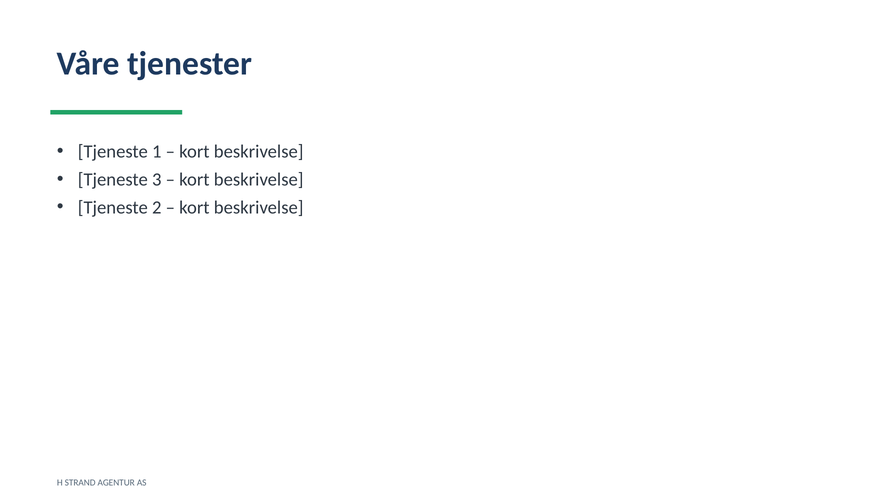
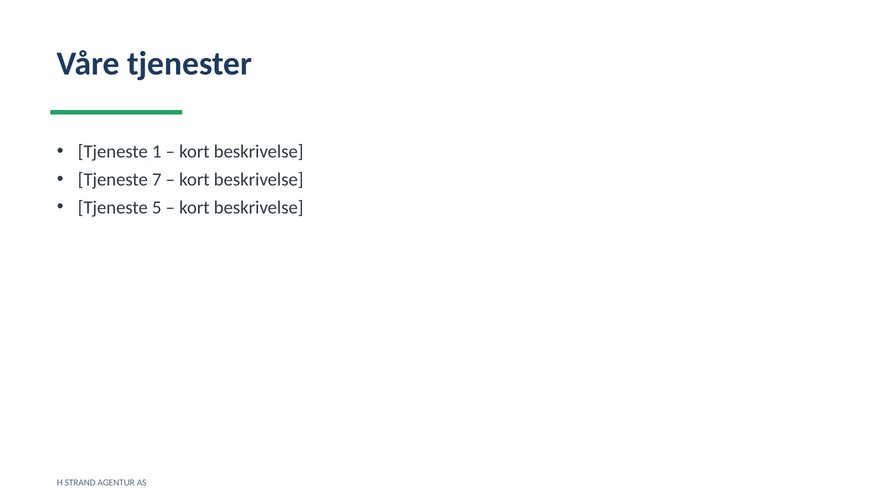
3: 3 -> 7
2: 2 -> 5
